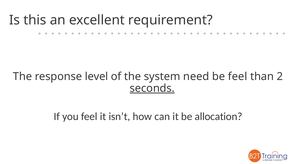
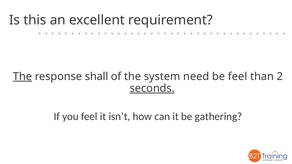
The at (22, 77) underline: none -> present
level: level -> shall
allocation: allocation -> gathering
